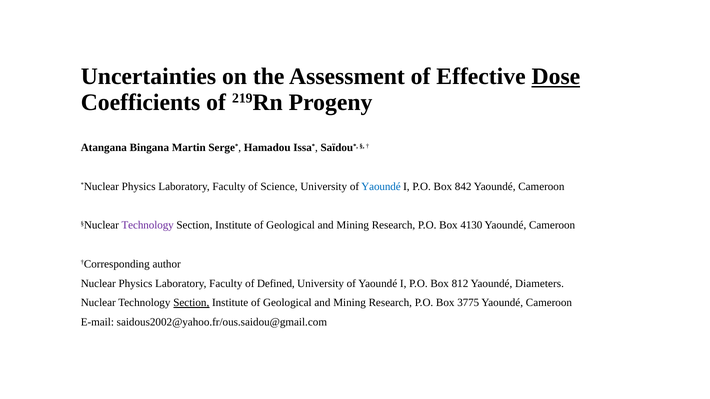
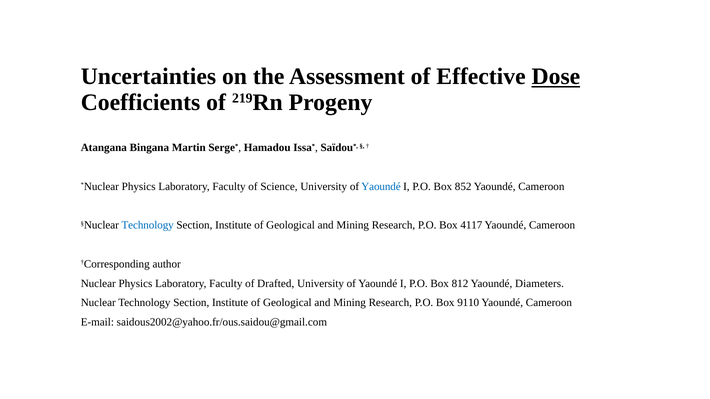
842: 842 -> 852
Technology at (148, 226) colour: purple -> blue
4130: 4130 -> 4117
Defined: Defined -> Drafted
Section at (191, 303) underline: present -> none
3775: 3775 -> 9110
